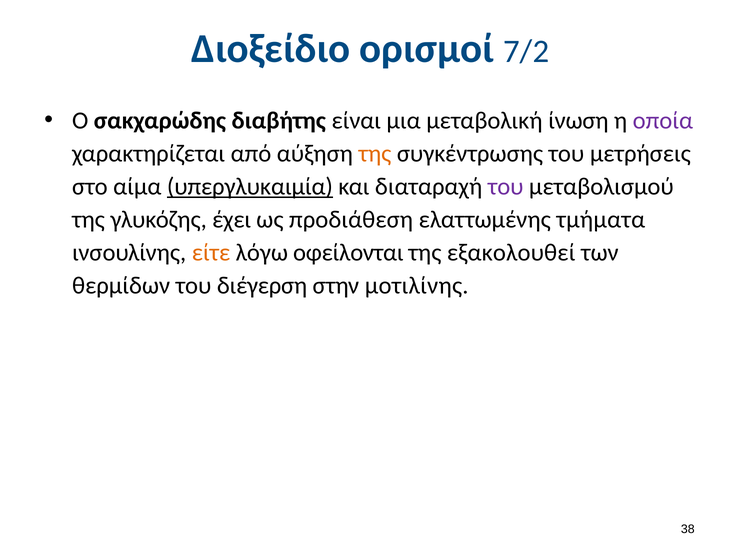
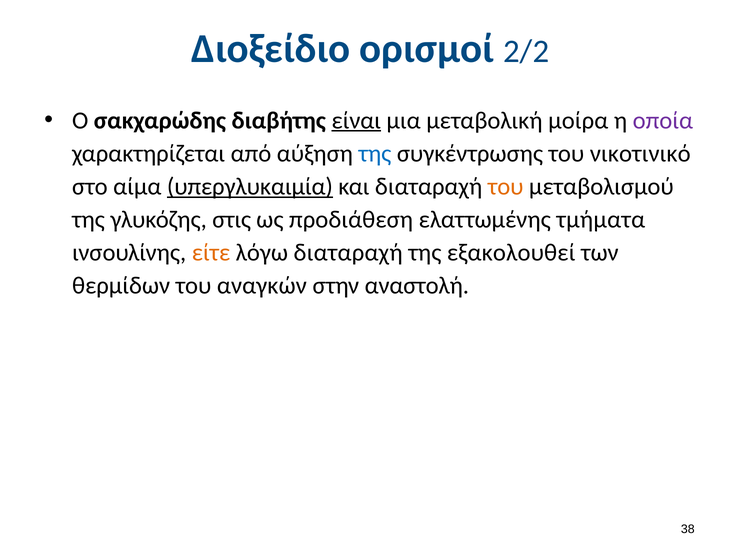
7/2: 7/2 -> 2/2
είναι underline: none -> present
ίνωση: ίνωση -> μοίρα
της at (375, 154) colour: orange -> blue
μετρήσεις: μετρήσεις -> νικοτινικό
του at (506, 187) colour: purple -> orange
έχει: έχει -> στις
λόγω οφείλονται: οφείλονται -> διαταραχή
διέγερση: διέγερση -> αναγκών
μοτιλίνης: μοτιλίνης -> αναστολή
